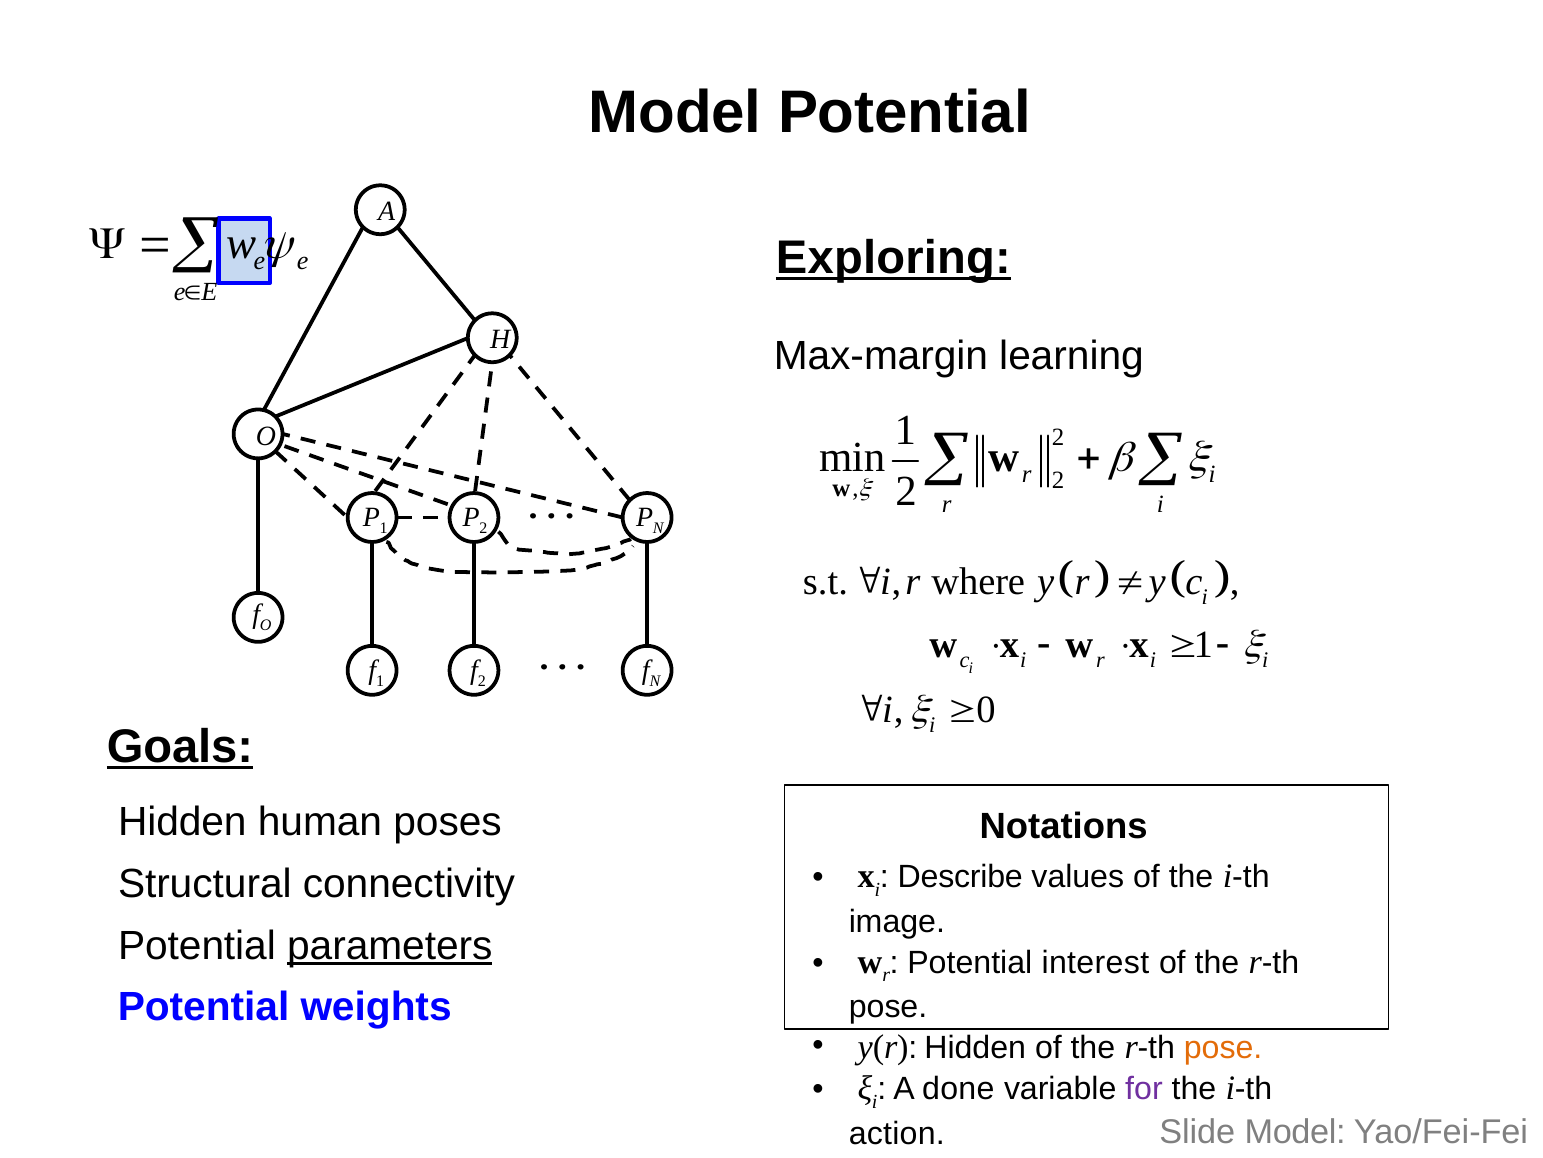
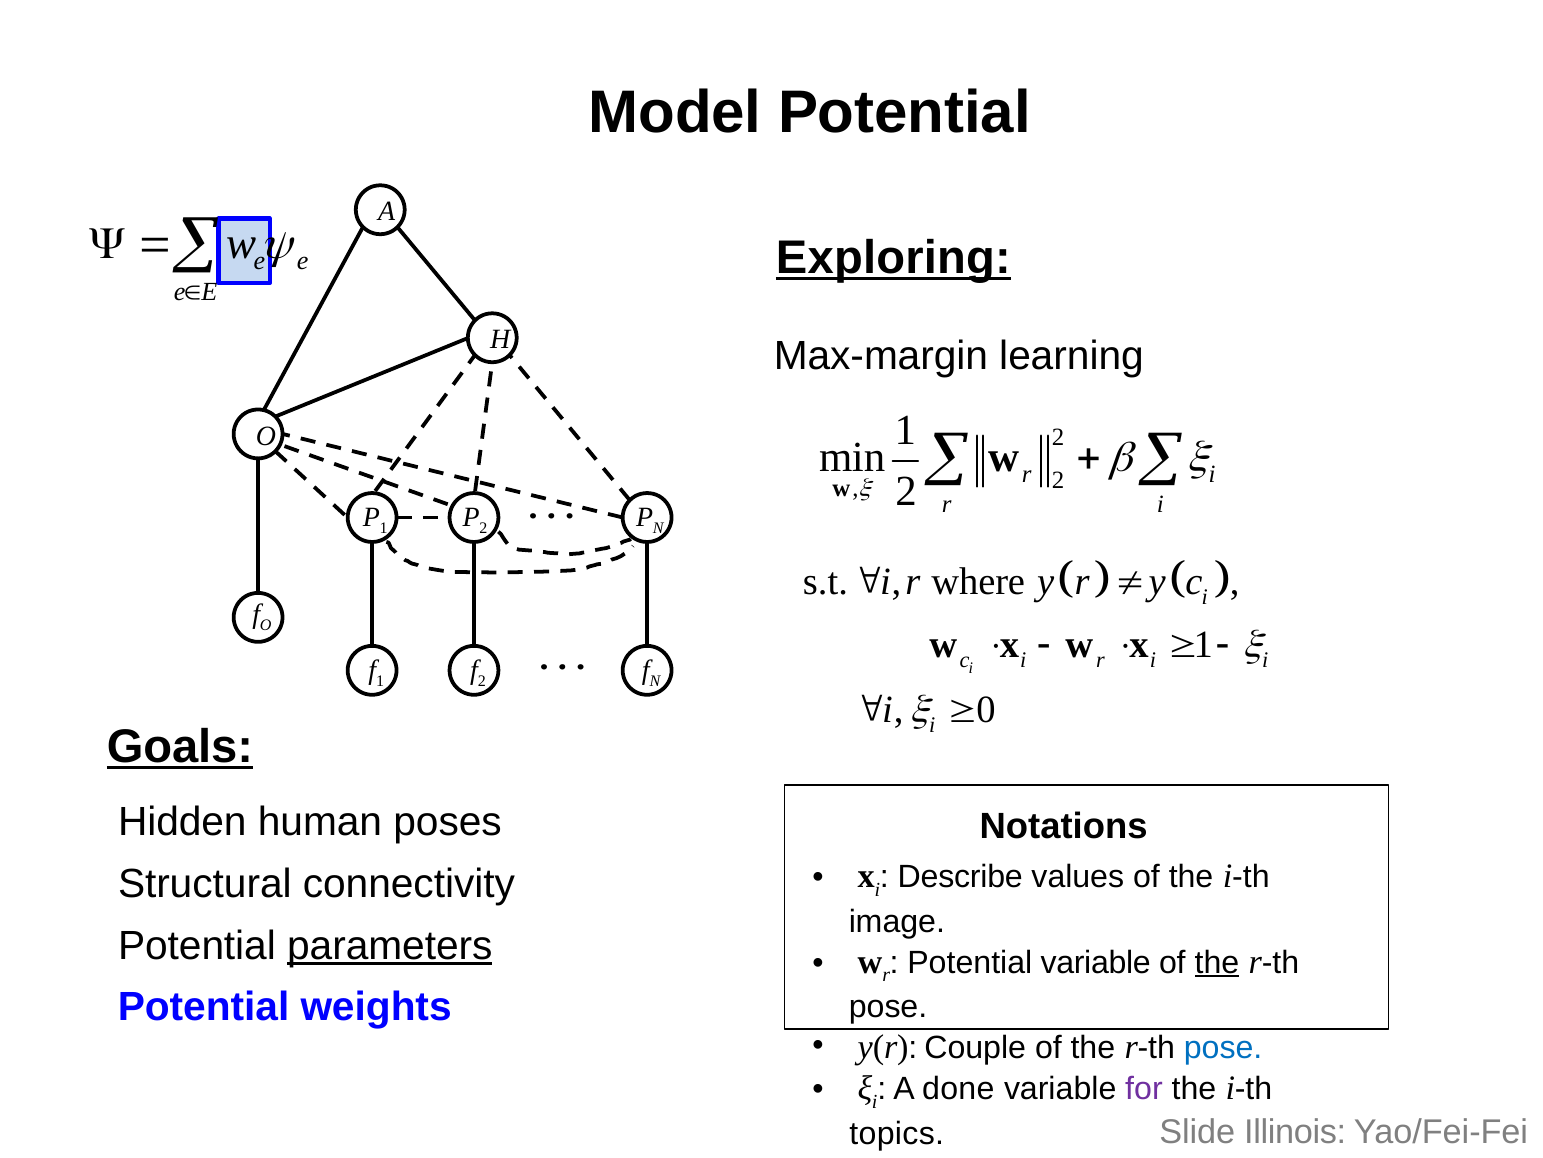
Potential interest: interest -> variable
the at (1217, 962) underline: none -> present
y(r Hidden: Hidden -> Couple
pose at (1223, 1047) colour: orange -> blue
Slide Model: Model -> Illinois
action: action -> topics
